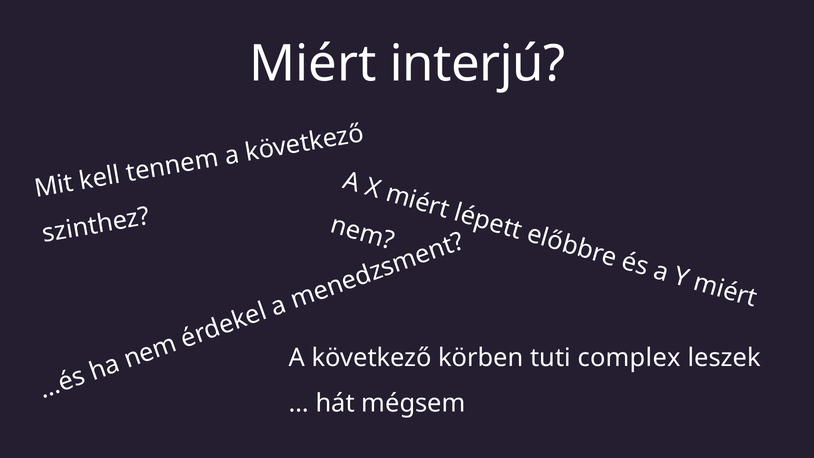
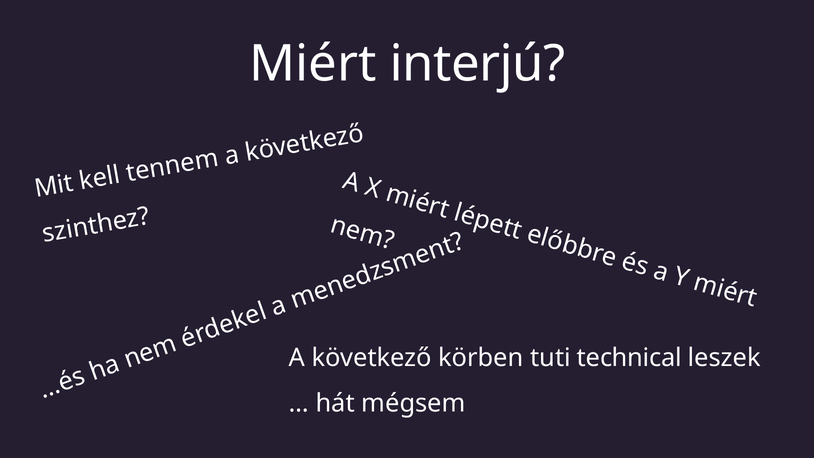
complex: complex -> technical
